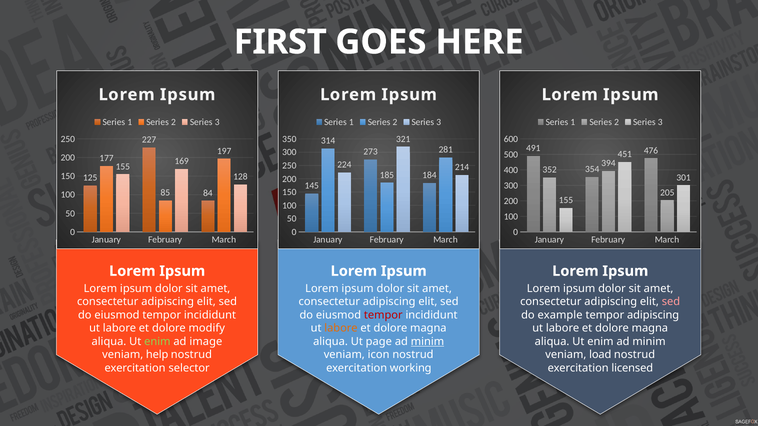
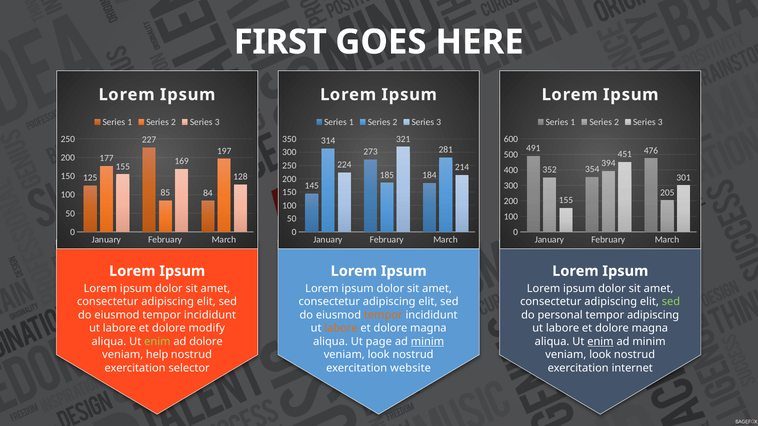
sed at (671, 302) colour: pink -> light green
tempor at (383, 315) colour: red -> orange
example: example -> personal
ad image: image -> dolore
enim at (600, 342) underline: none -> present
icon at (379, 355): icon -> look
load at (600, 355): load -> look
working: working -> website
licensed: licensed -> internet
